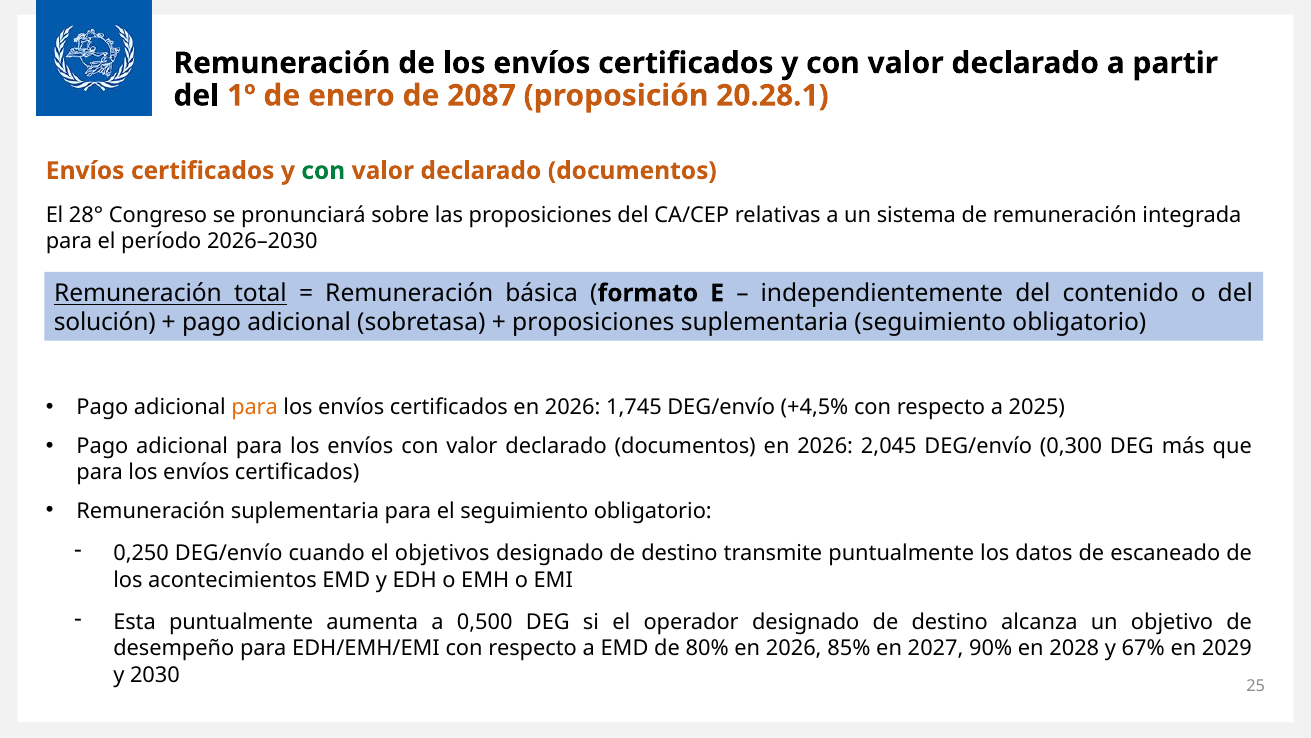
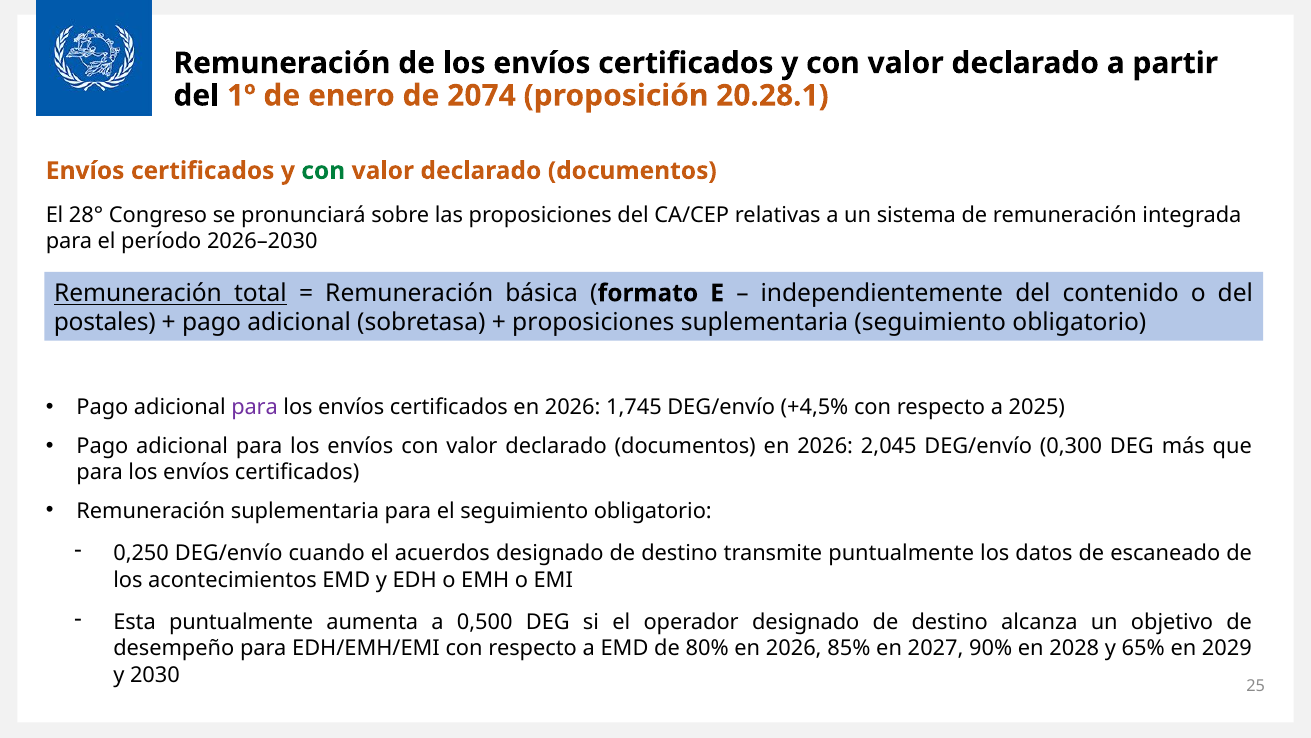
2087: 2087 -> 2074
solución: solución -> postales
para at (255, 407) colour: orange -> purple
objetivos: objetivos -> acuerdos
67%: 67% -> 65%
